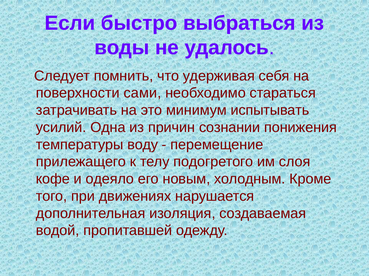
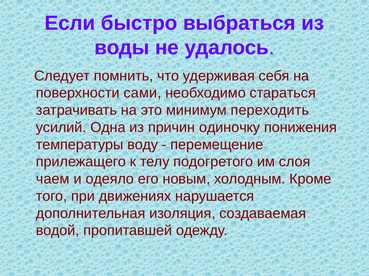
испытывать: испытывать -> переходить
сознании: сознании -> одиночку
кофе: кофе -> чаем
